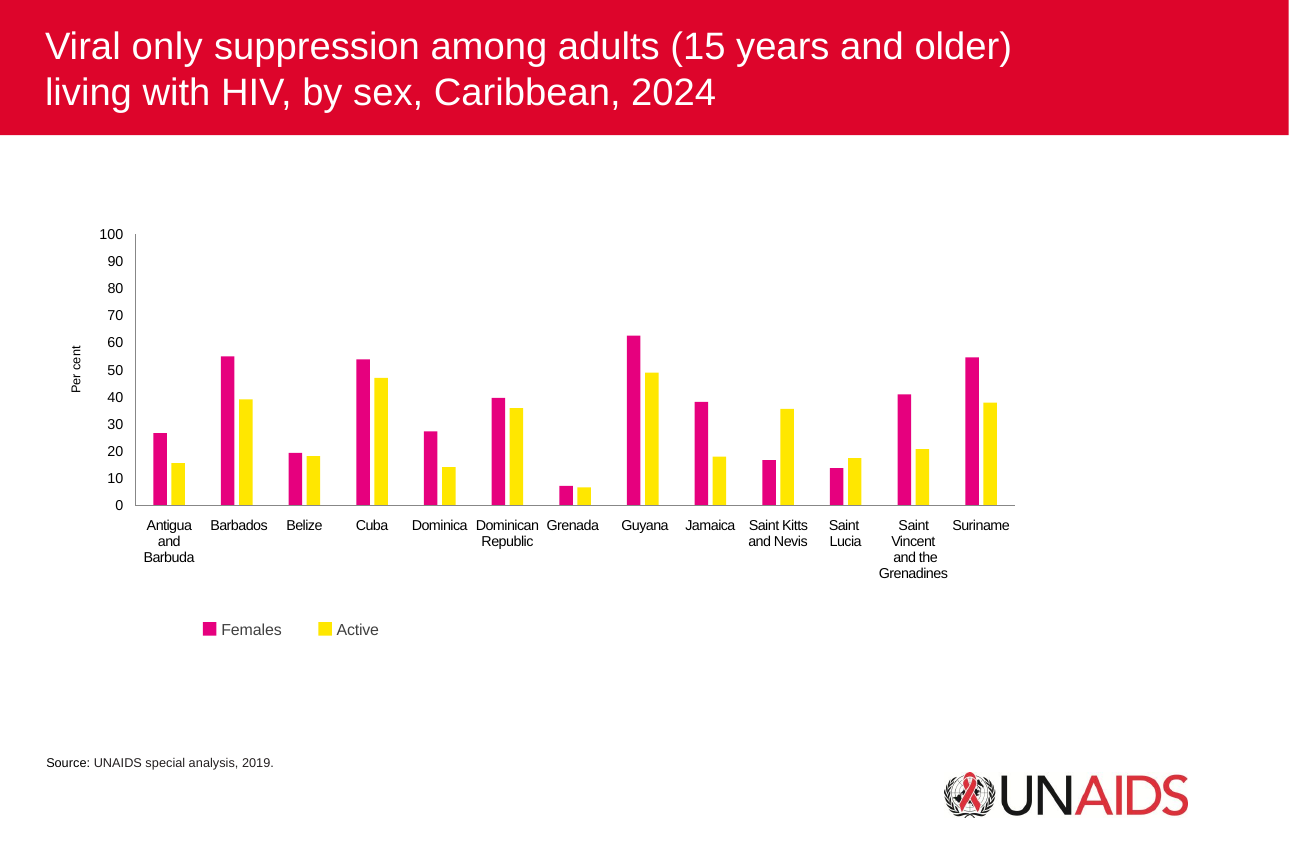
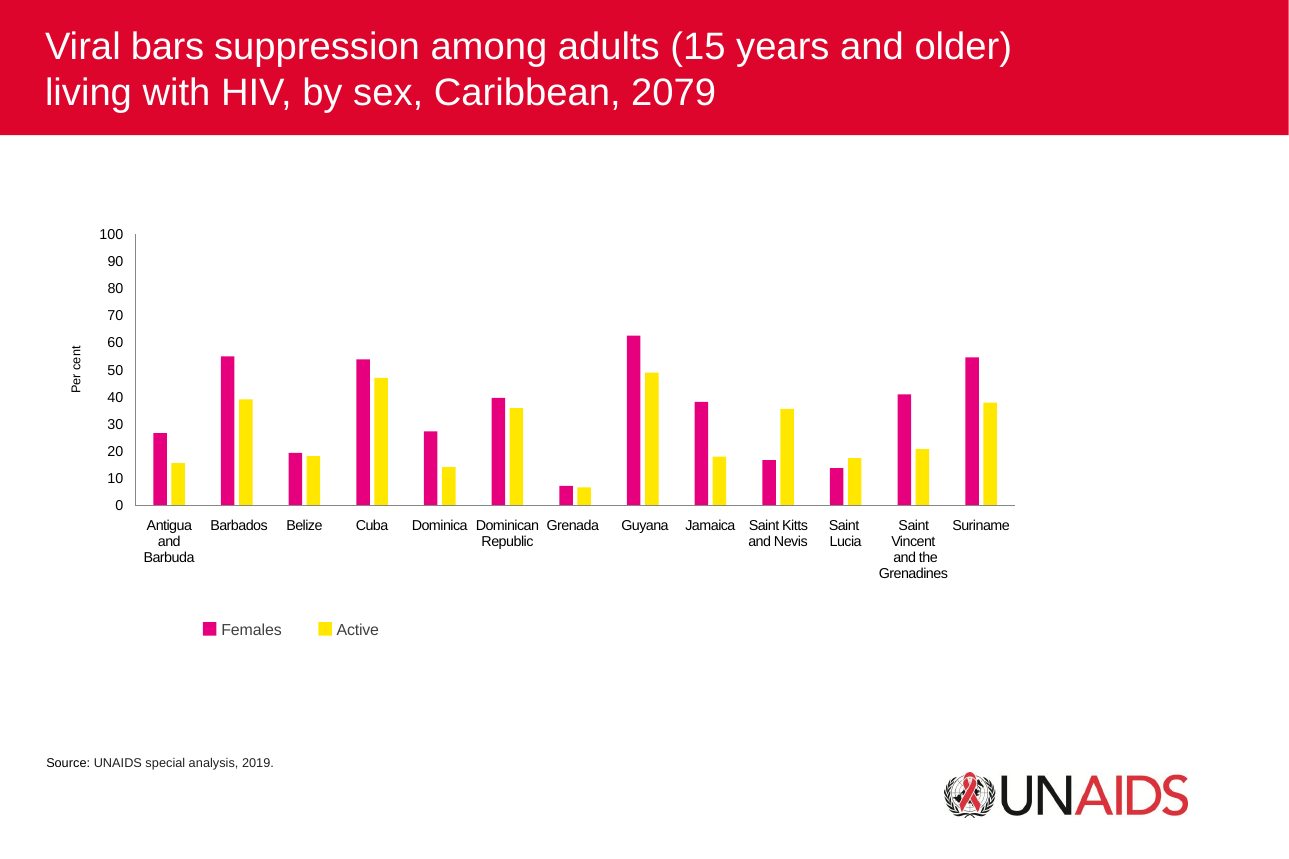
only: only -> bars
2024: 2024 -> 2079
